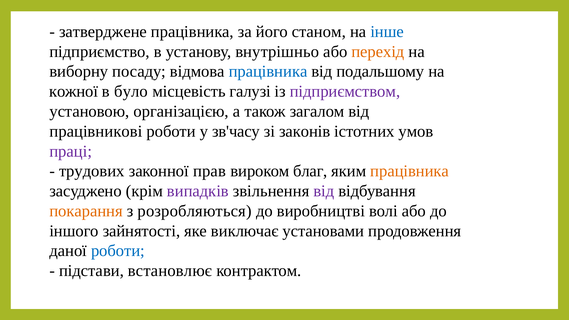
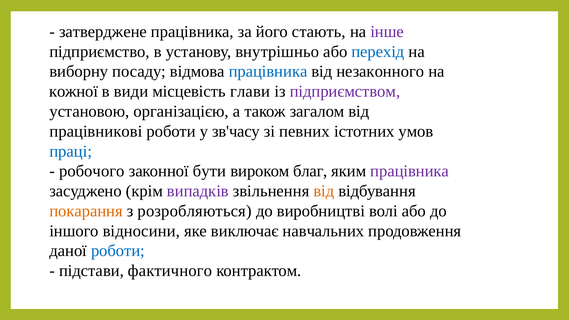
станом: станом -> стають
інше colour: blue -> purple
перехід colour: orange -> blue
подальшому: подальшому -> незаконного
було: було -> види
галузі: галузі -> глави
законів: законів -> певних
праці colour: purple -> blue
трудових: трудових -> робочого
прав: прав -> бути
працівника at (410, 171) colour: orange -> purple
від at (324, 191) colour: purple -> orange
зайнятості: зайнятості -> відносини
установами: установами -> навчальних
встановлює: встановлює -> фактичного
